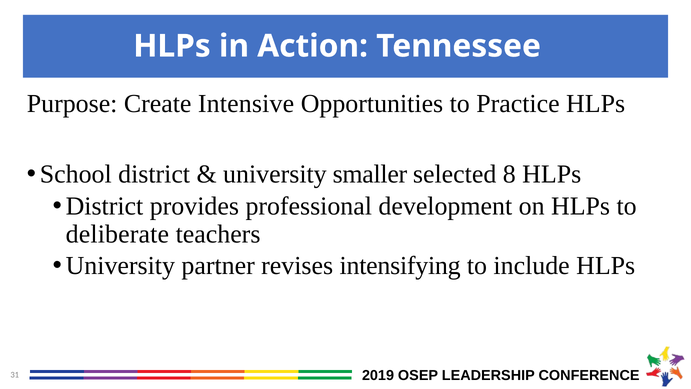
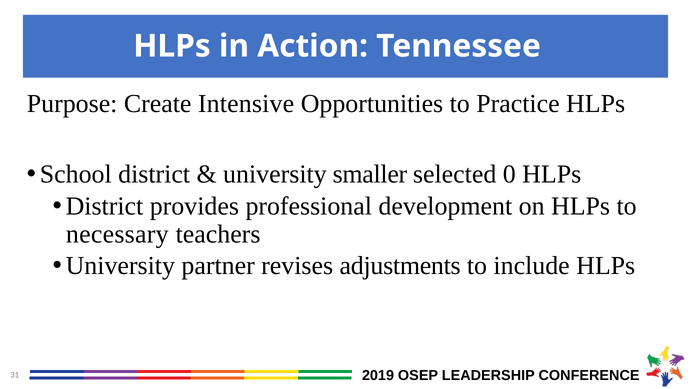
8: 8 -> 0
deliberate: deliberate -> necessary
intensifying: intensifying -> adjustments
